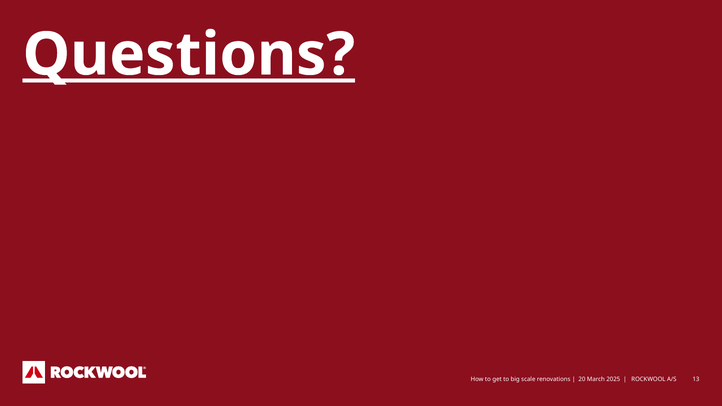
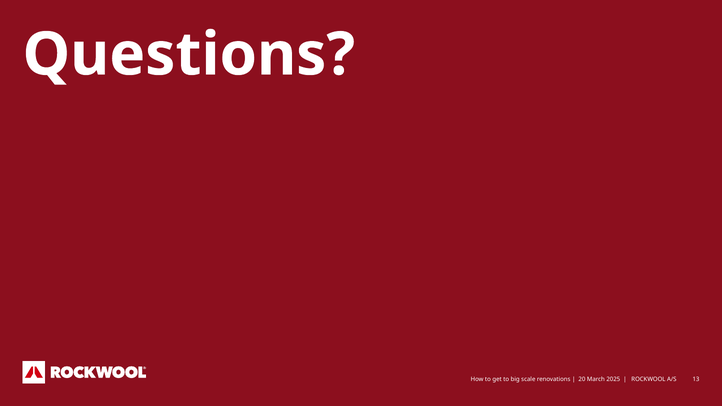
Questions underline: present -> none
